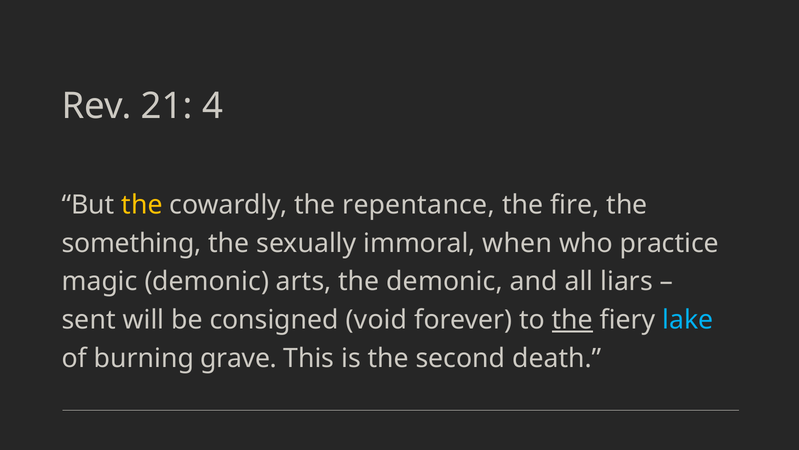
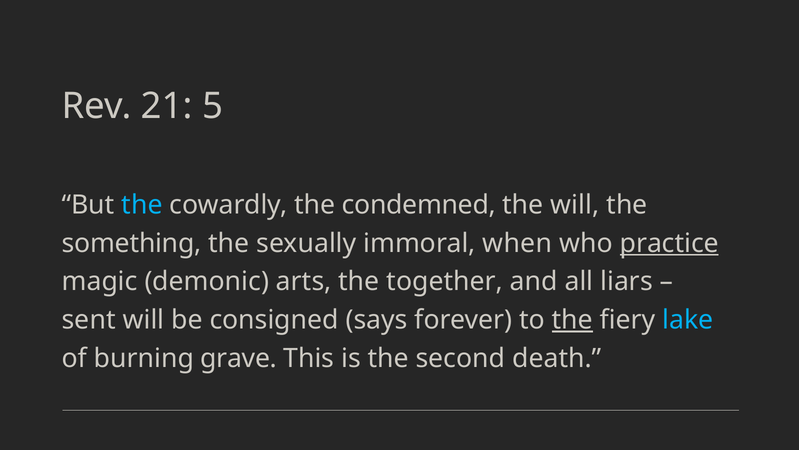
4: 4 -> 5
the at (142, 205) colour: yellow -> light blue
repentance: repentance -> condemned
the fire: fire -> will
practice underline: none -> present
the demonic: demonic -> together
void: void -> says
